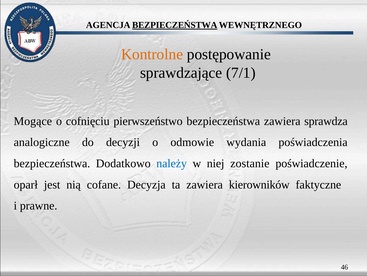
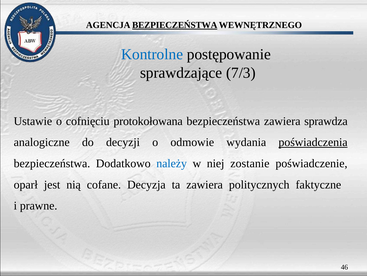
Kontrolne colour: orange -> blue
7/1: 7/1 -> 7/3
Mogące: Mogące -> Ustawie
pierwszeństwo: pierwszeństwo -> protokołowana
poświadczenia underline: none -> present
kierowników: kierowników -> politycznych
